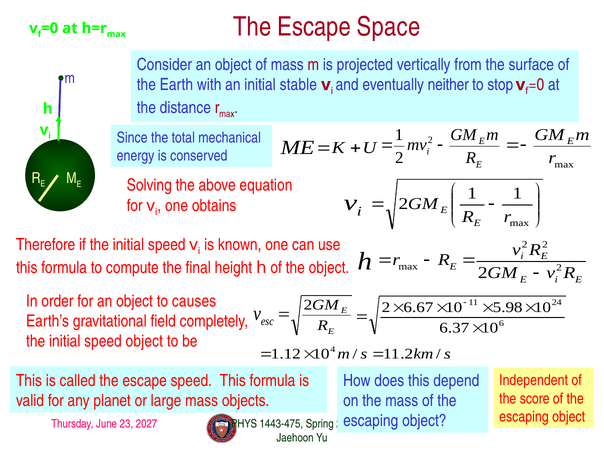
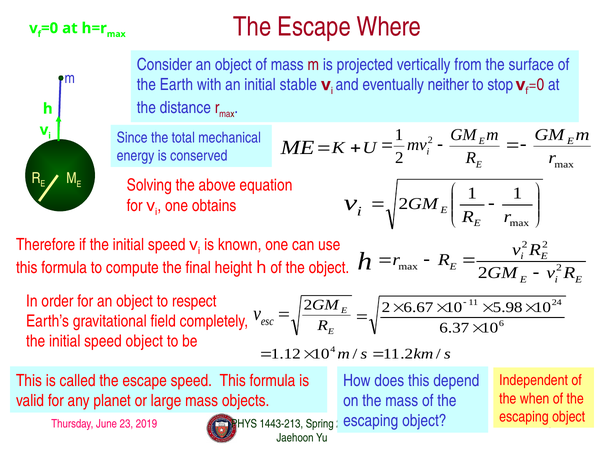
Space: Space -> Where
causes: causes -> respect
score: score -> when
2027: 2027 -> 2019
1443-475: 1443-475 -> 1443-213
